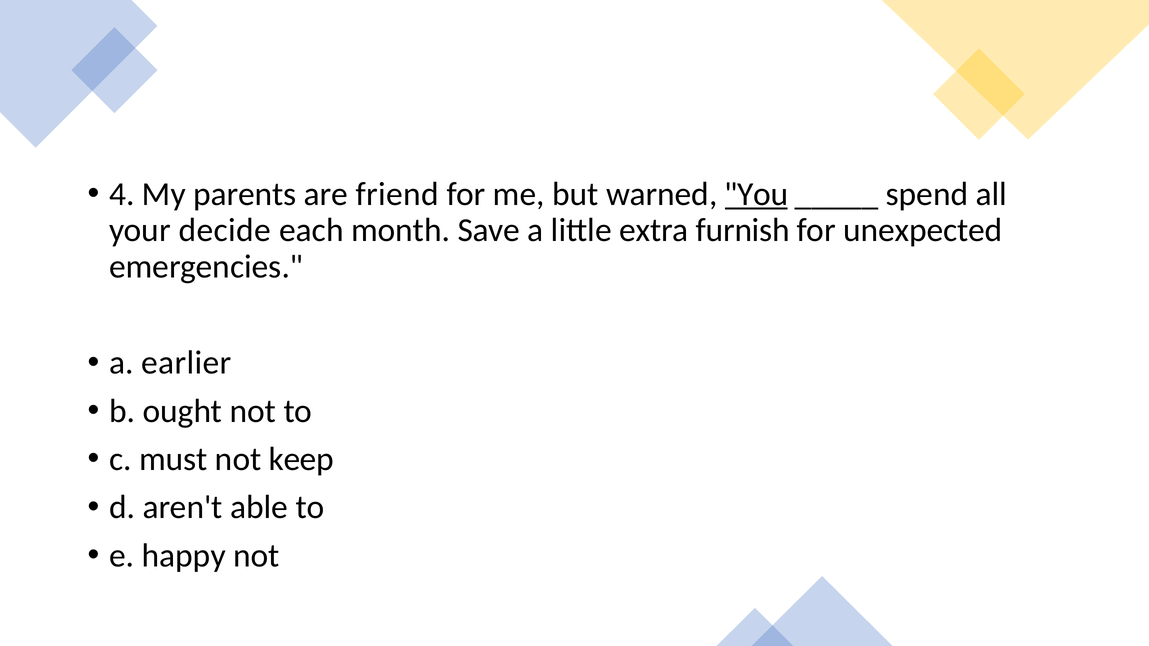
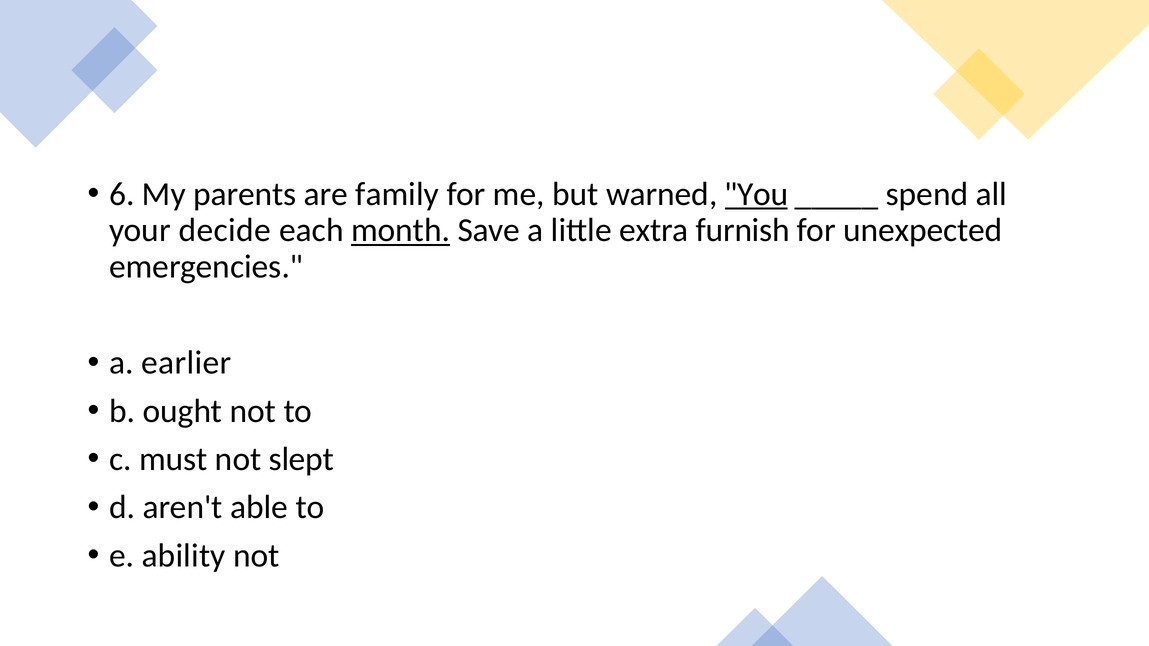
4: 4 -> 6
friend: friend -> family
month underline: none -> present
keep: keep -> slept
happy: happy -> ability
